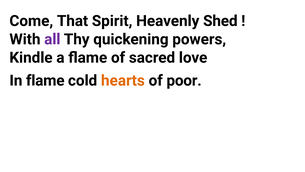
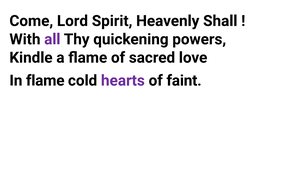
That: That -> Lord
Shed: Shed -> Shall
hearts colour: orange -> purple
poor: poor -> faint
